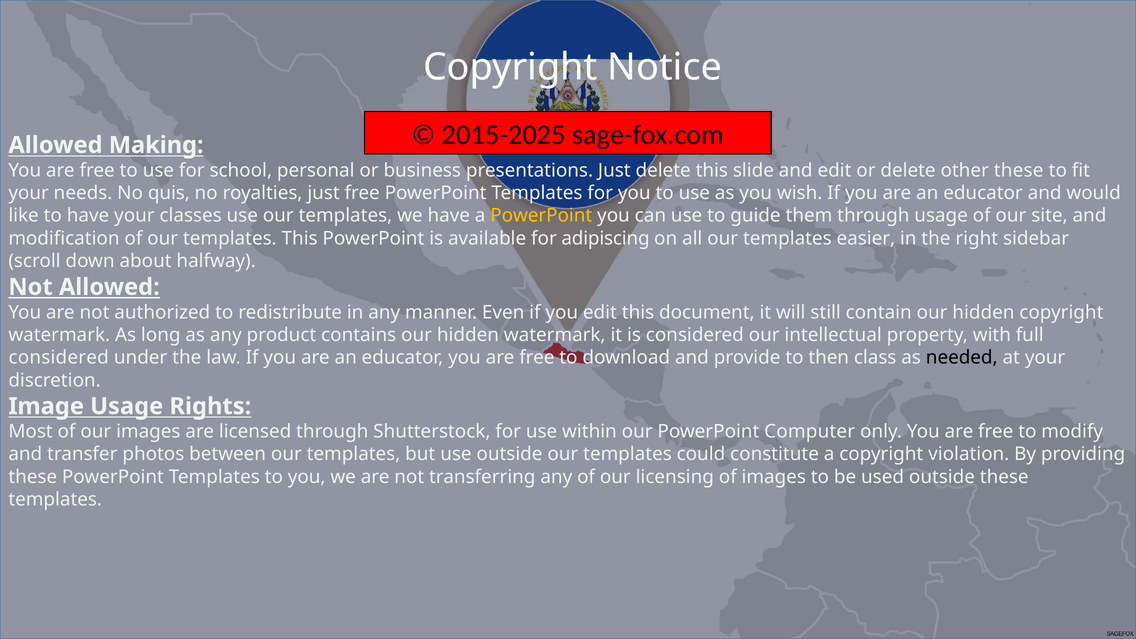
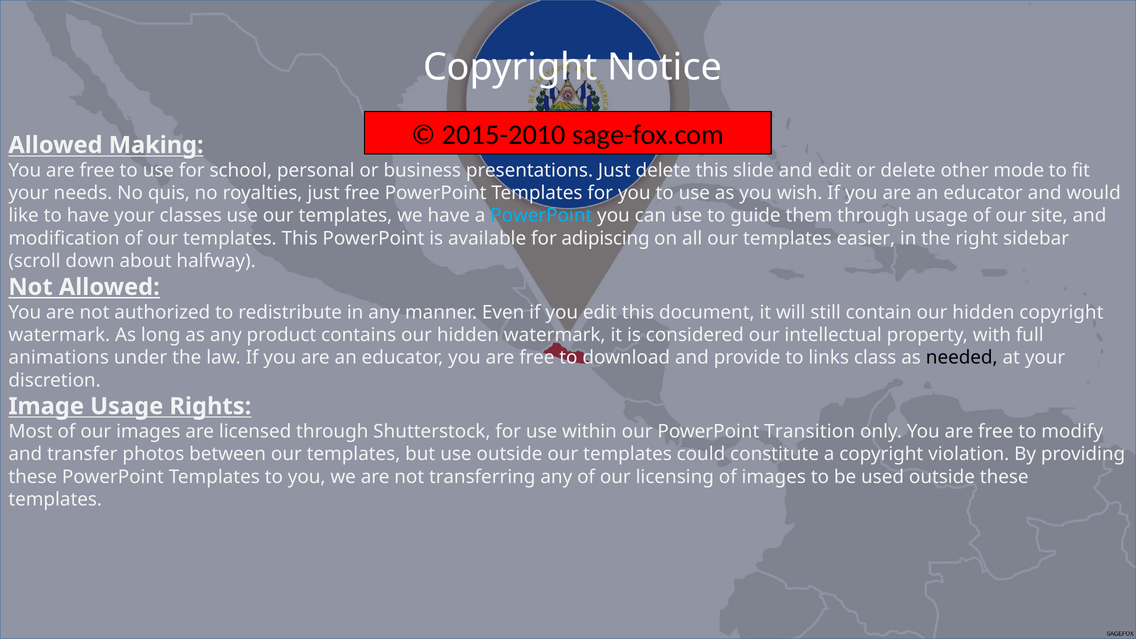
2015-2025: 2015-2025 -> 2015-2010
other these: these -> mode
PowerPoint at (541, 216) colour: yellow -> light blue
considered at (59, 358): considered -> animations
then: then -> links
Computer: Computer -> Transition
